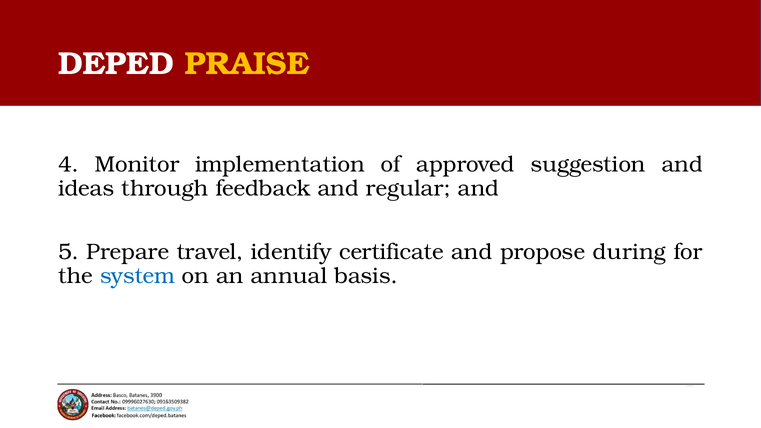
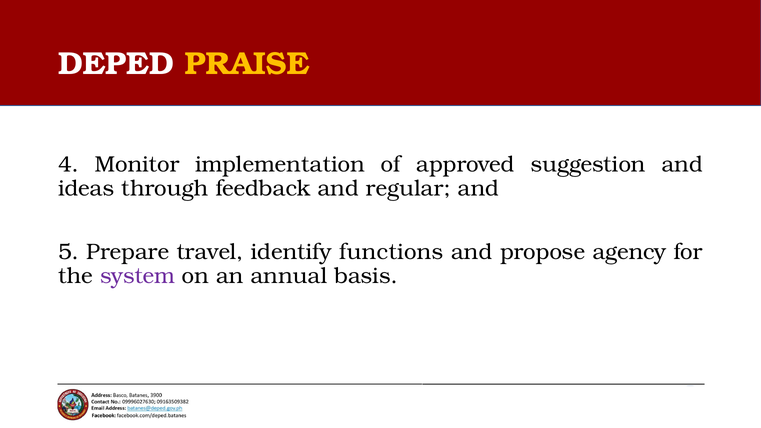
certificate: certificate -> functions
during: during -> agency
system colour: blue -> purple
